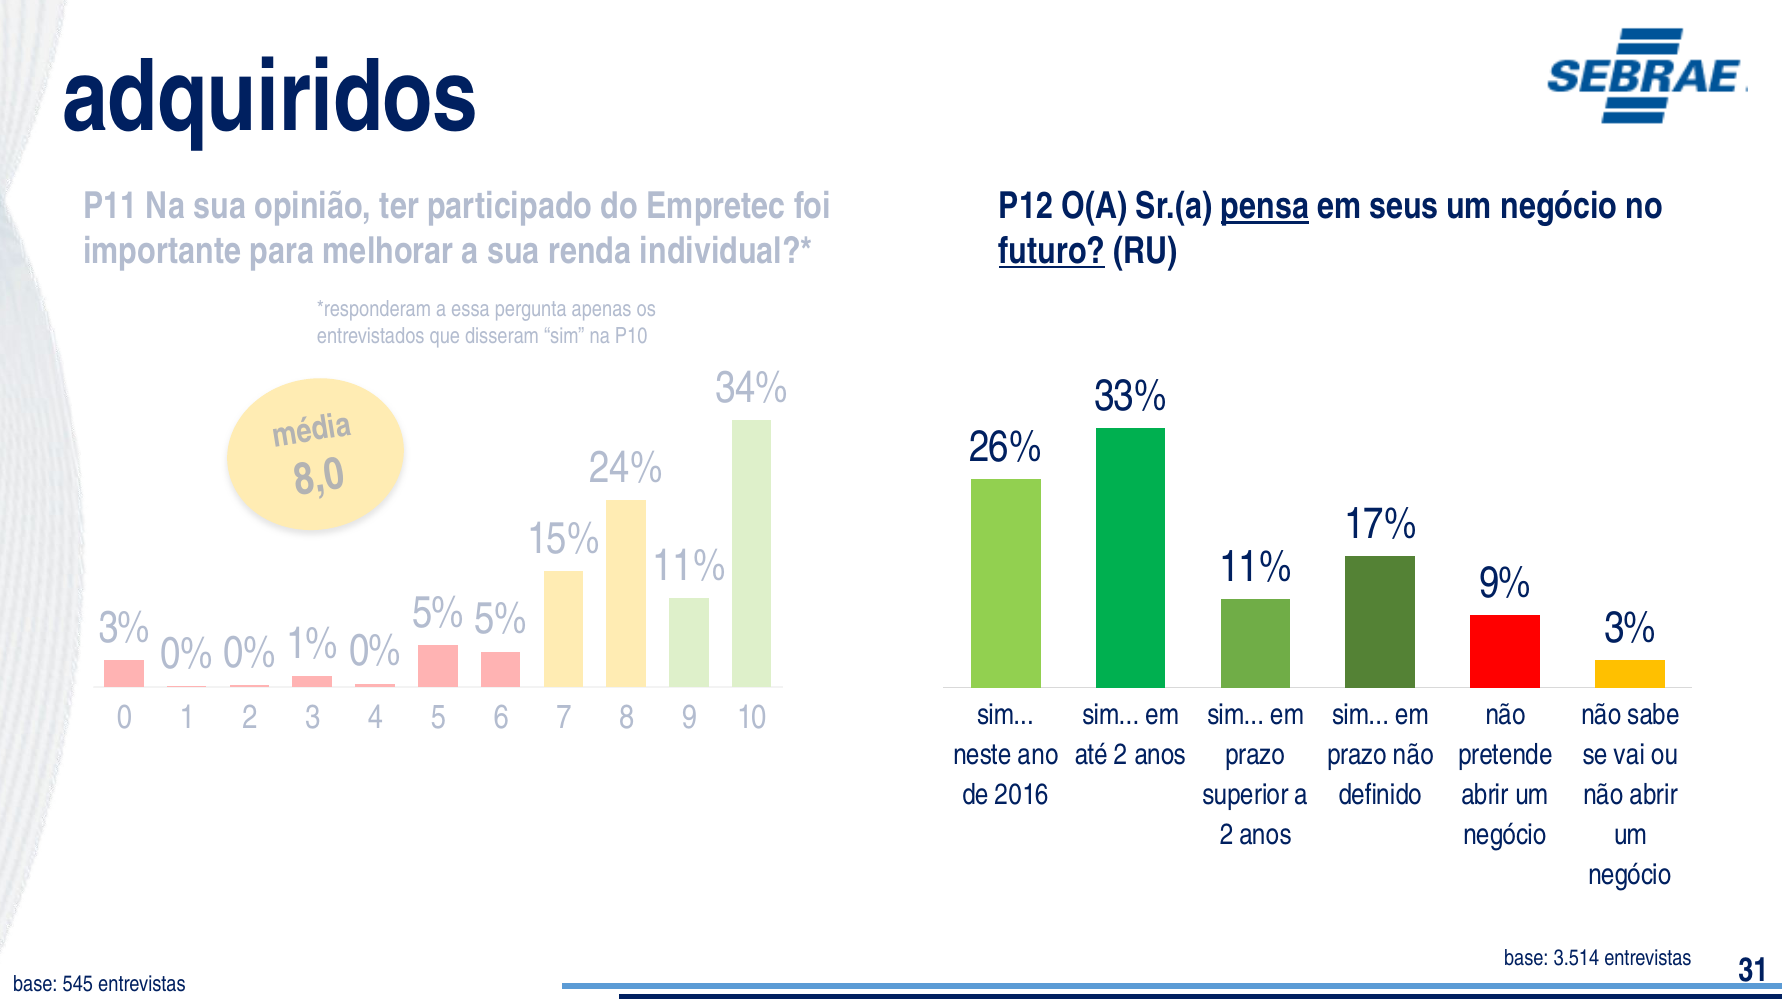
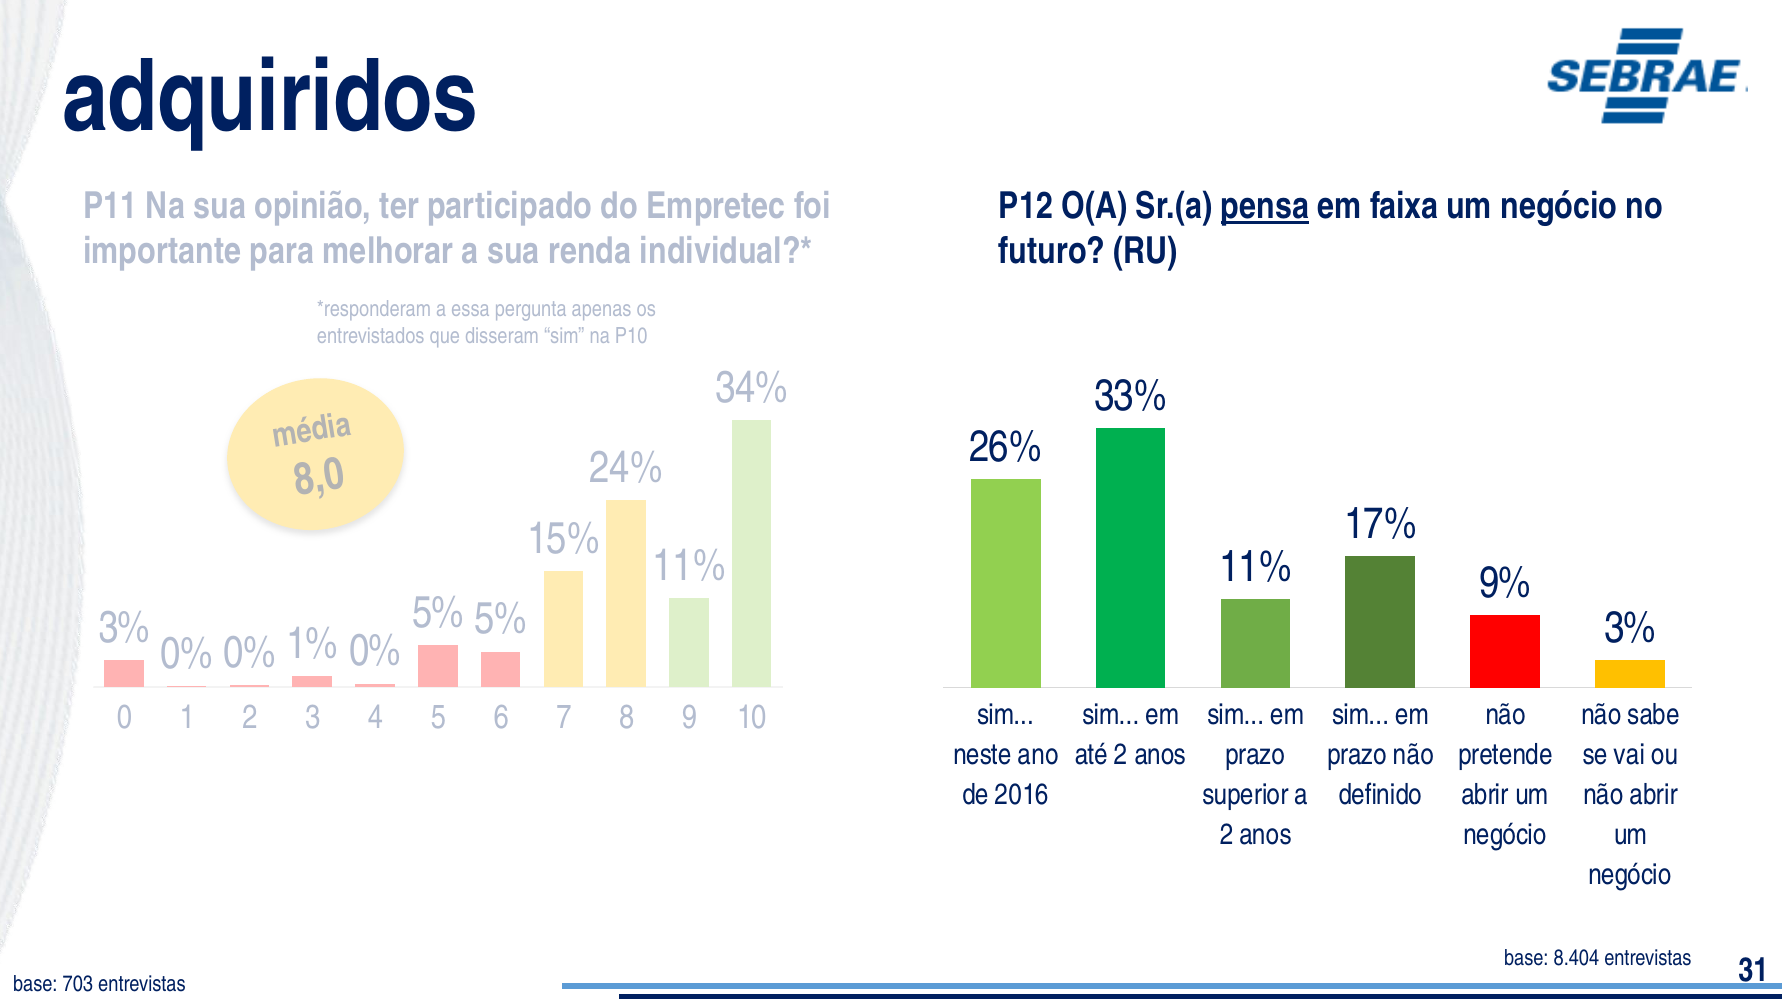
seus: seus -> faixa
futuro underline: present -> none
3.514: 3.514 -> 8.404
545: 545 -> 703
